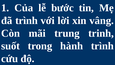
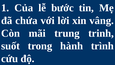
đã trình: trình -> chứa
